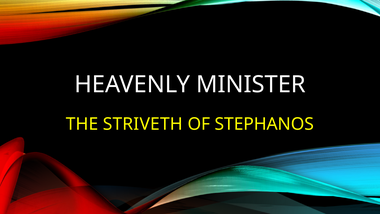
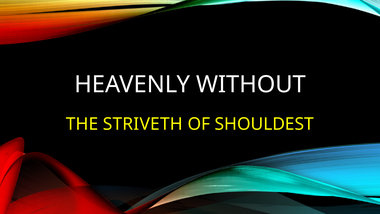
MINISTER: MINISTER -> WITHOUT
STEPHANOS: STEPHANOS -> SHOULDEST
